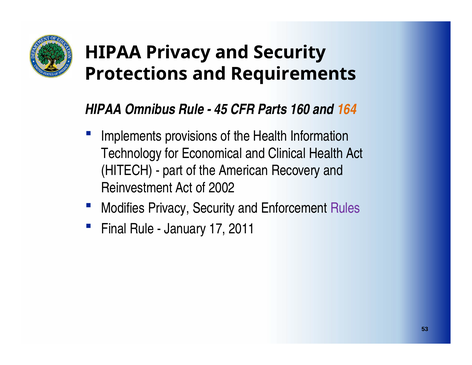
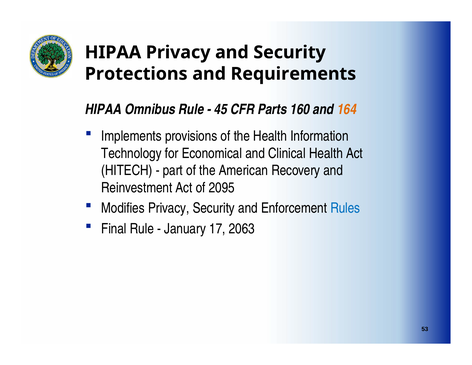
2002: 2002 -> 2095
Rules colour: purple -> blue
2011: 2011 -> 2063
